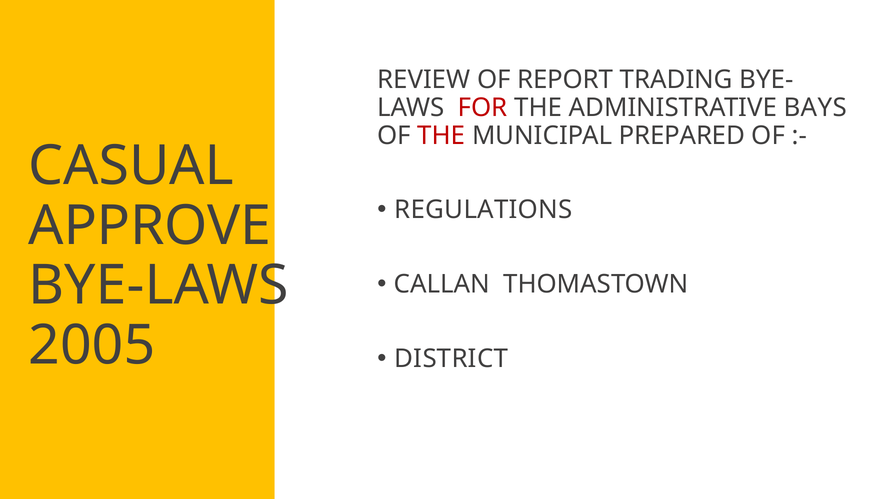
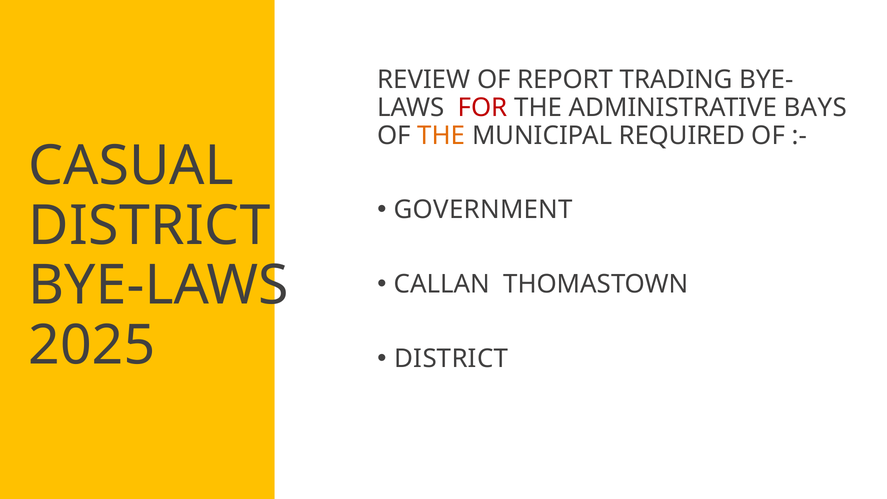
THE at (441, 136) colour: red -> orange
PREPARED: PREPARED -> REQUIRED
REGULATIONS: REGULATIONS -> GOVERNMENT
APPROVE at (150, 226): APPROVE -> DISTRICT
2005: 2005 -> 2025
